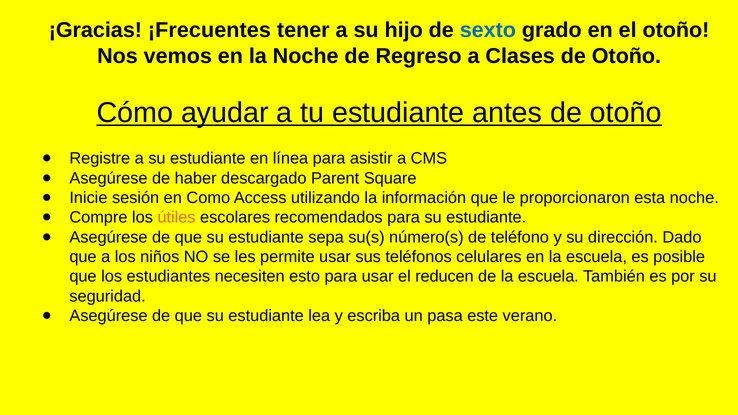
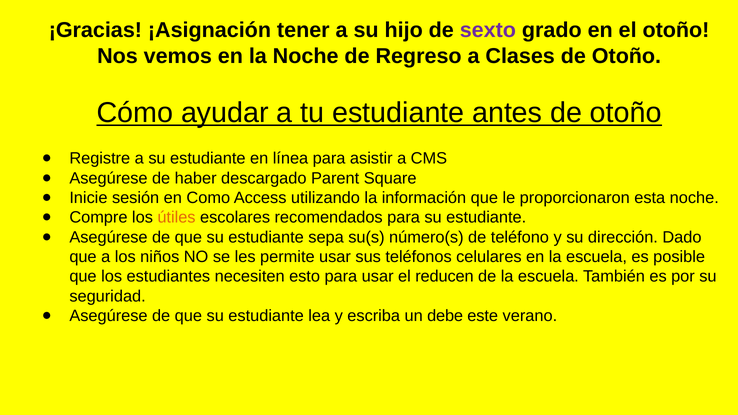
¡Frecuentes: ¡Frecuentes -> ¡Asignación
sexto colour: blue -> purple
pasa: pasa -> debe
